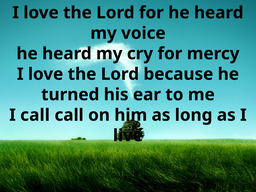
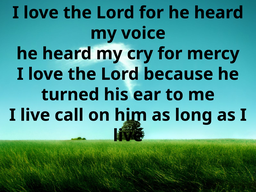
call at (35, 115): call -> live
